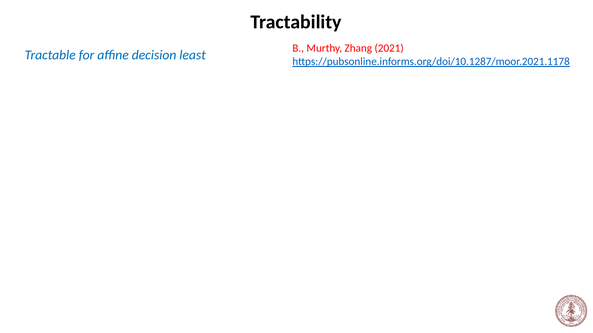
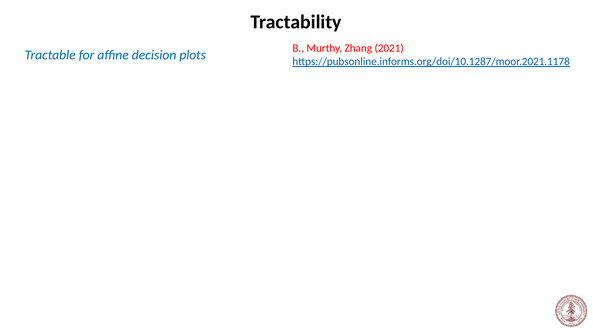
least: least -> plots
